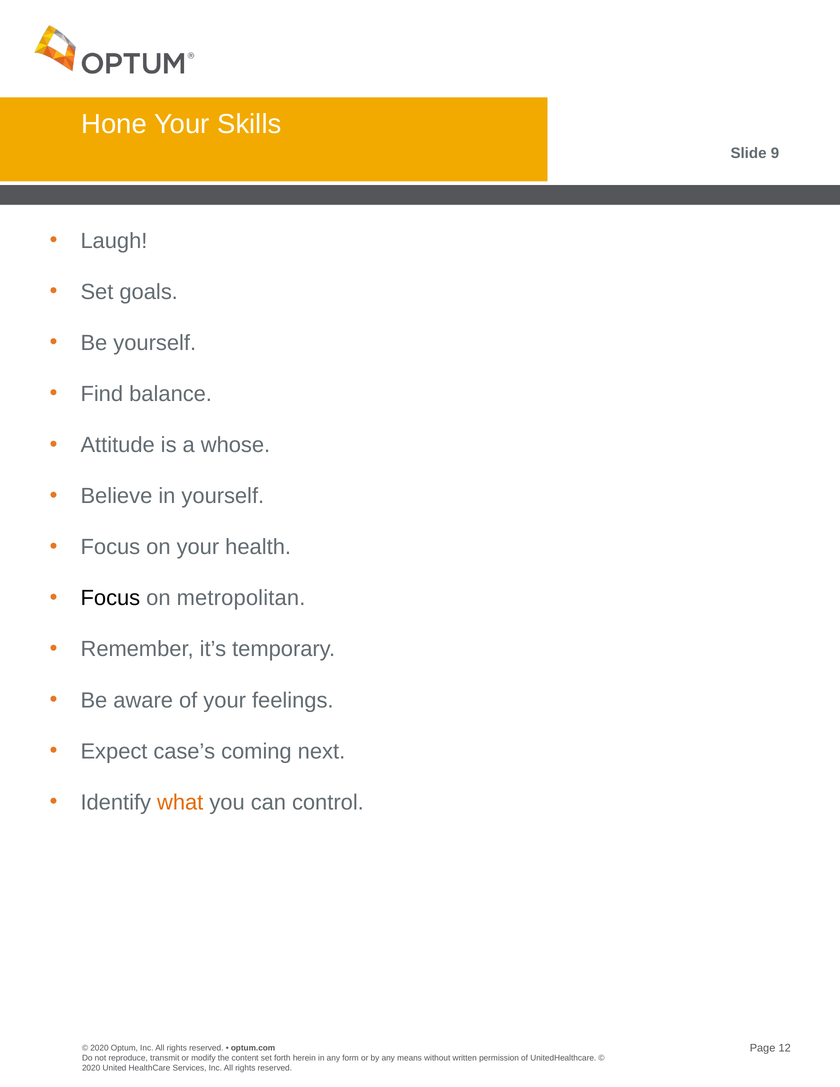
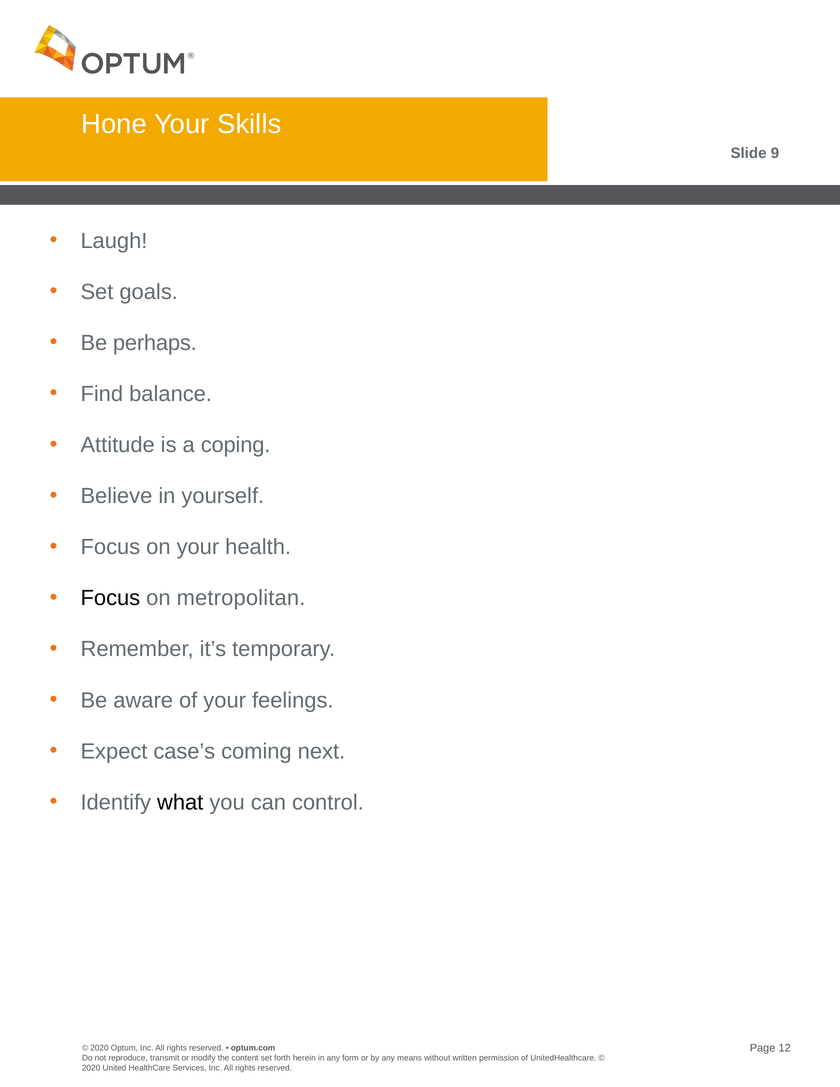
Be yourself: yourself -> perhaps
whose: whose -> coping
what colour: orange -> black
